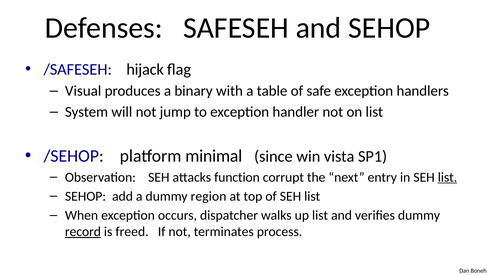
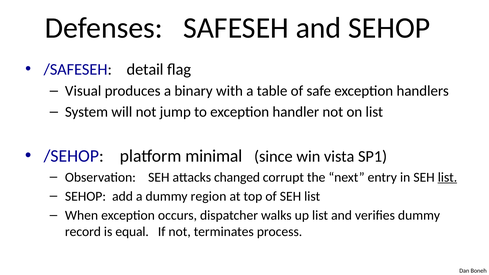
hijack: hijack -> detail
function: function -> changed
record underline: present -> none
freed: freed -> equal
